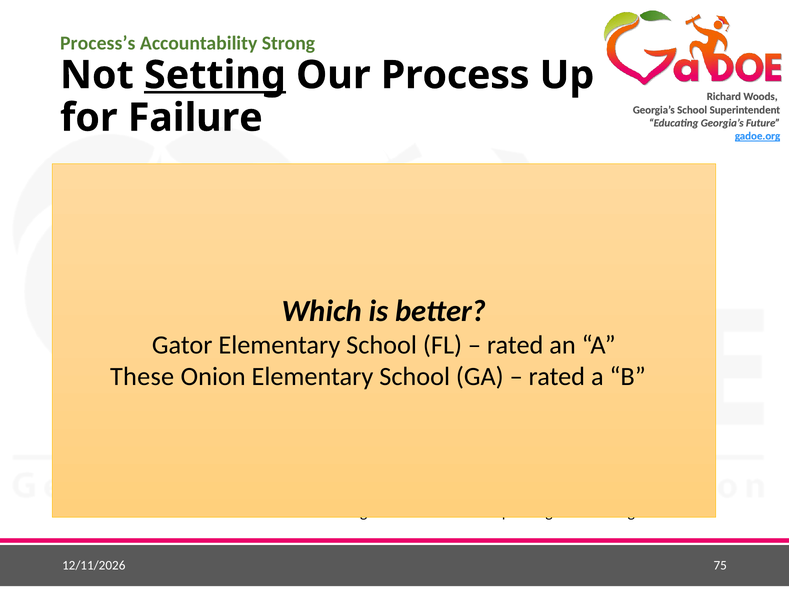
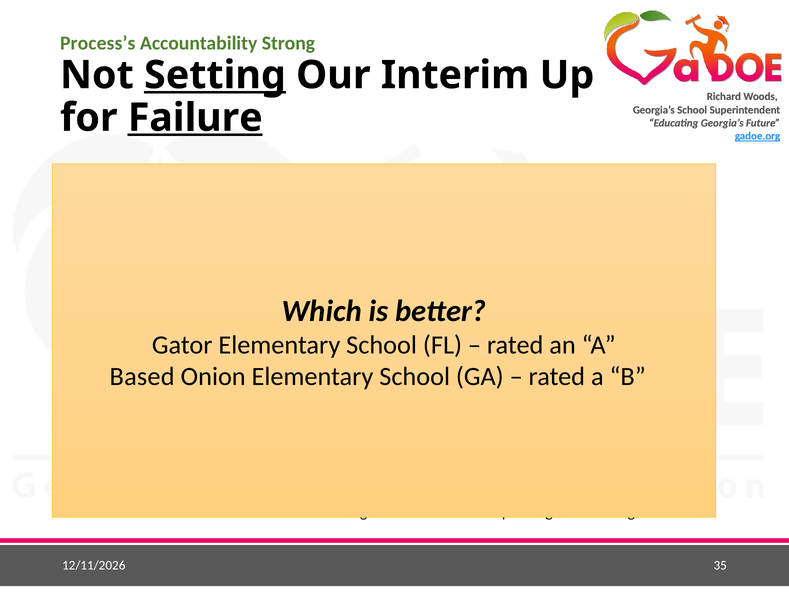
Process: Process -> Interim
Failure underline: none -> present
These at (142, 376): These -> Based
75: 75 -> 35
